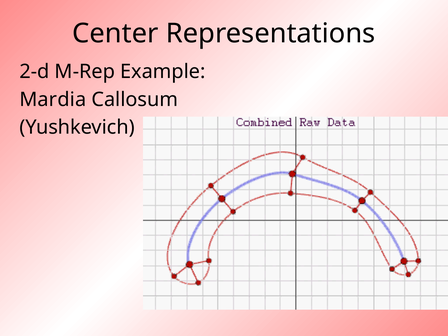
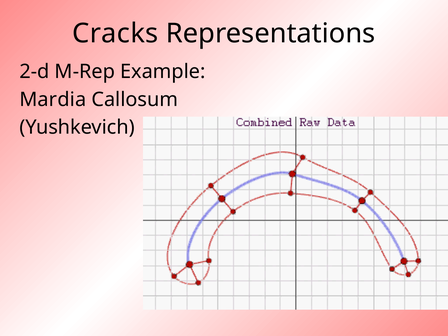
Center: Center -> Cracks
